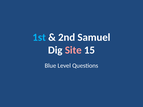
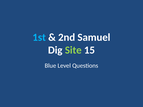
Site colour: pink -> light green
